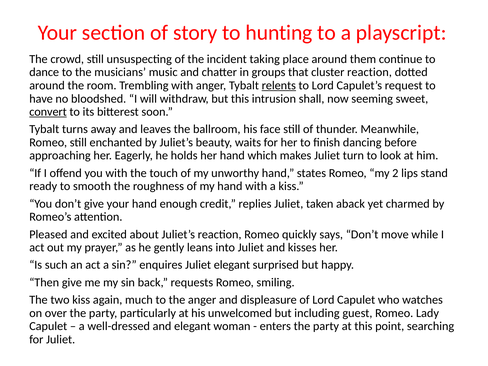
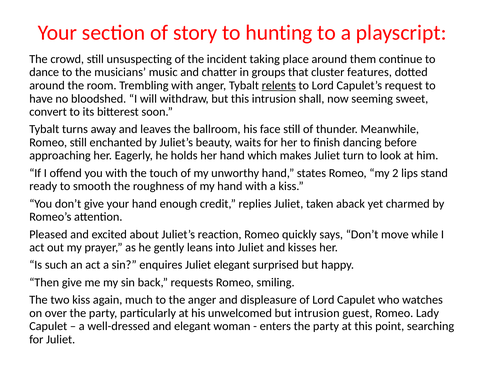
cluster reaction: reaction -> features
convert underline: present -> none
but including: including -> intrusion
